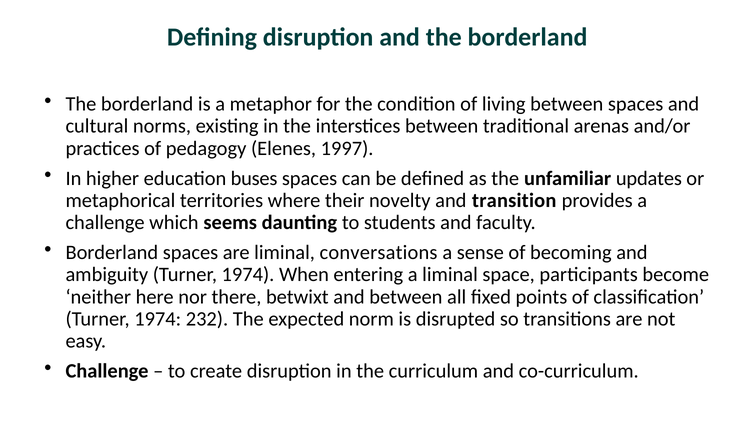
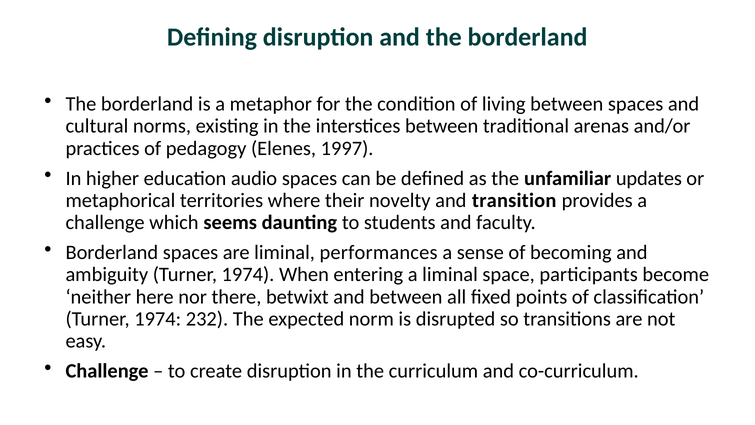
buses: buses -> audio
conversations: conversations -> performances
